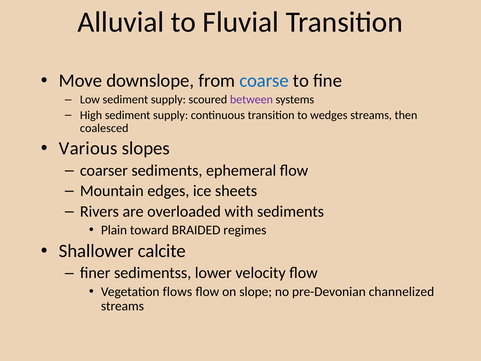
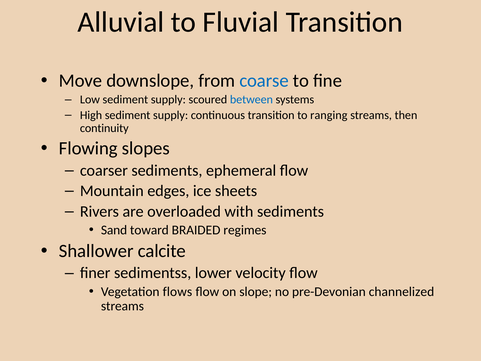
between colour: purple -> blue
wedges: wedges -> ranging
coalesced: coalesced -> continuity
Various: Various -> Flowing
Plain: Plain -> Sand
